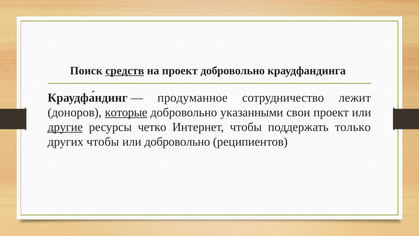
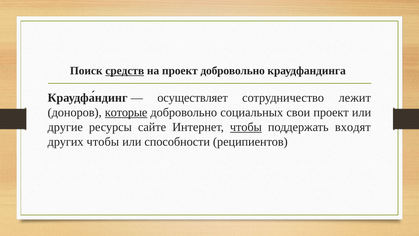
продуманное: продуманное -> осуществляет
указанными: указанными -> социальных
другие underline: present -> none
четко: четко -> сайте
чтобы at (246, 127) underline: none -> present
только: только -> входят
или добровольно: добровольно -> способности
